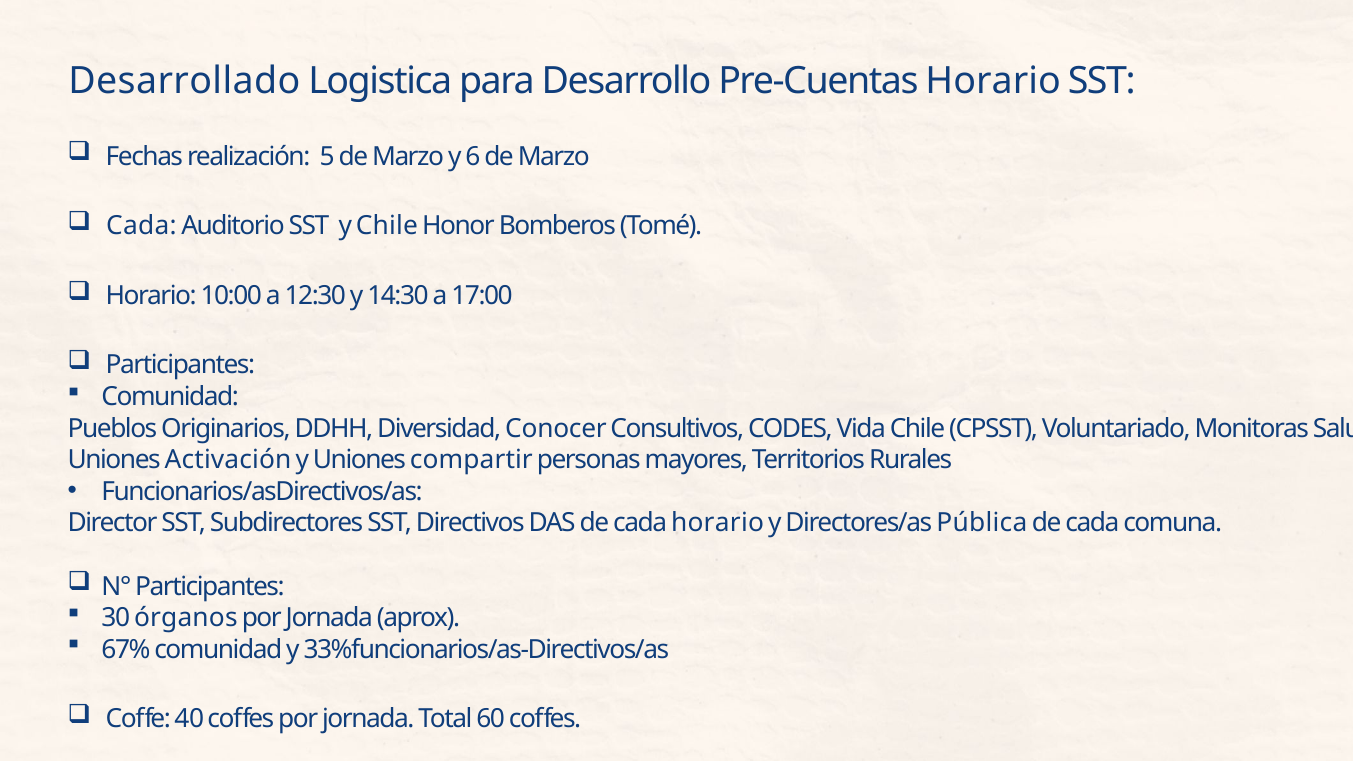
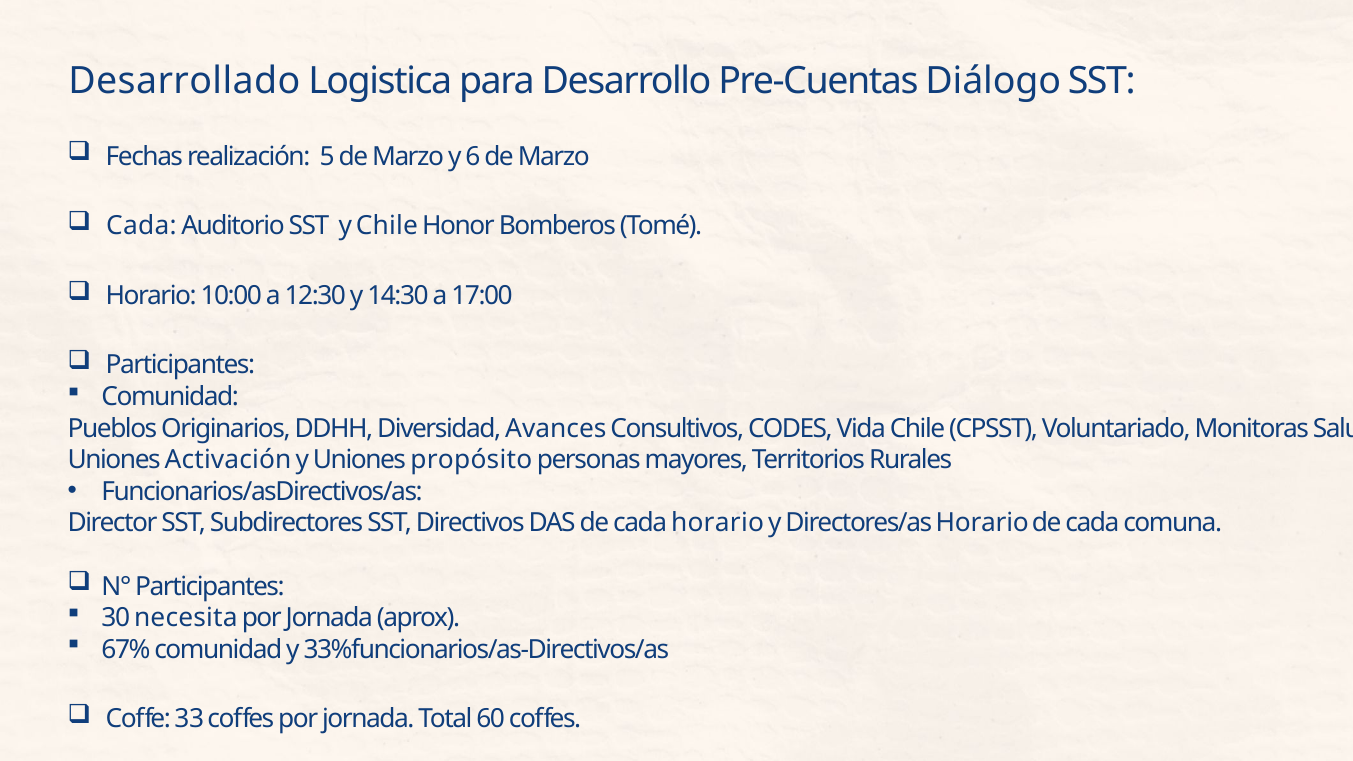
Pre-Cuentas Horario: Horario -> Diálogo
Conocer: Conocer -> Avances
compartir: compartir -> propósito
Directores/as Pública: Pública -> Horario
órganos: órganos -> necesita
40: 40 -> 33
